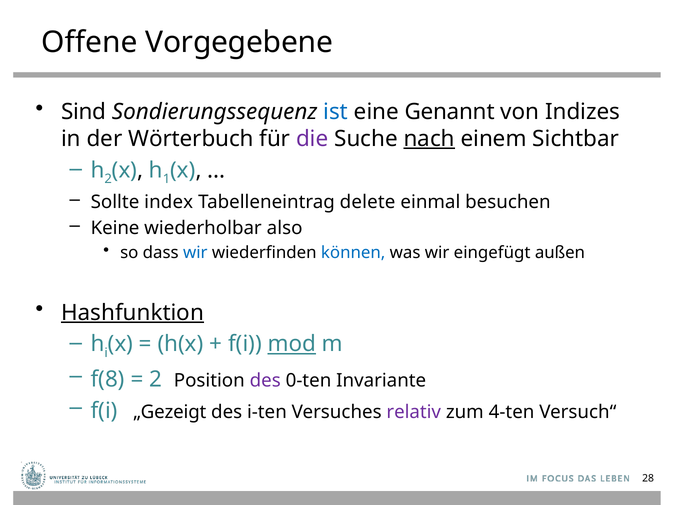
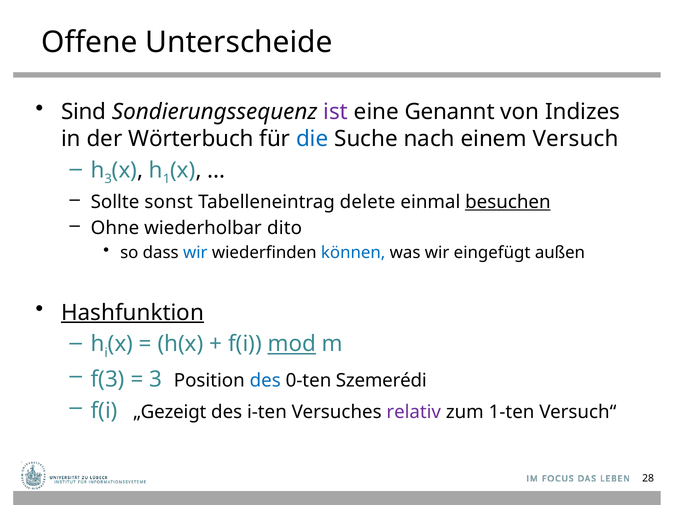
Vorgegebene: Vorgegebene -> Unterscheide
ist colour: blue -> purple
die colour: purple -> blue
nach underline: present -> none
Sichtbar: Sichtbar -> Versuch
2 at (108, 179): 2 -> 3
index: index -> sonst
besuchen underline: none -> present
Keine: Keine -> Ohne
also: also -> dito
f(8: f(8 -> f(3
2 at (156, 380): 2 -> 3
des at (265, 381) colour: purple -> blue
Invariante: Invariante -> Szemerédi
4-ten: 4-ten -> 1-ten
